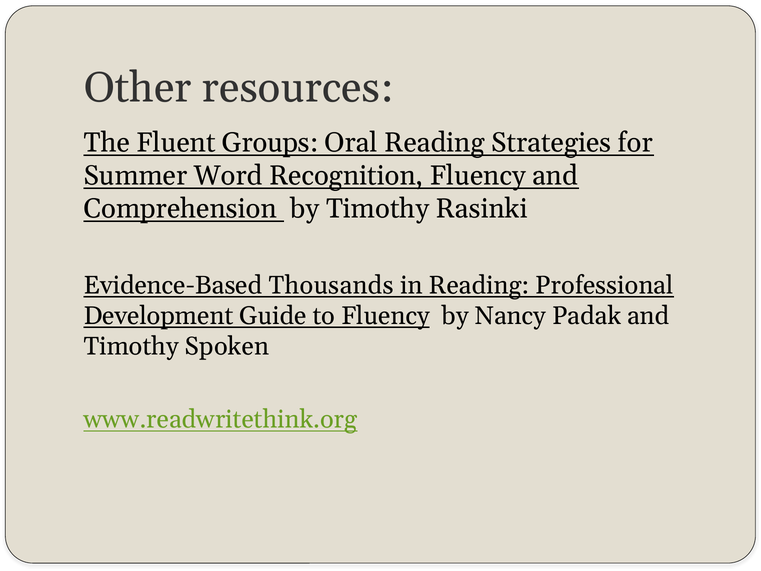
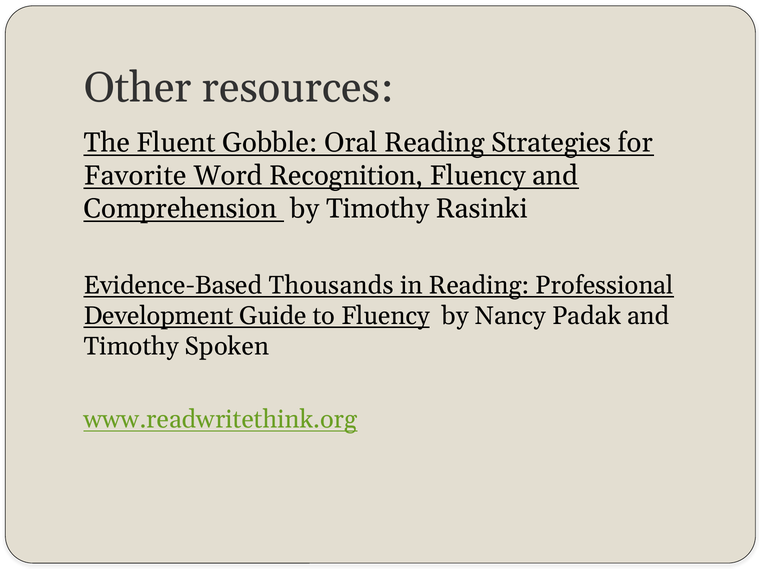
Groups: Groups -> Gobble
Summer: Summer -> Favorite
